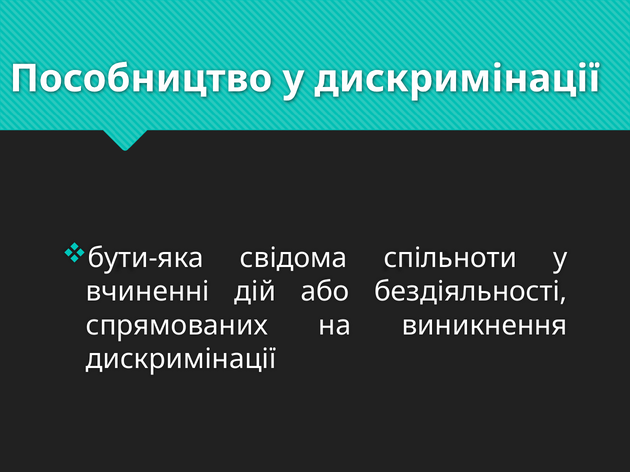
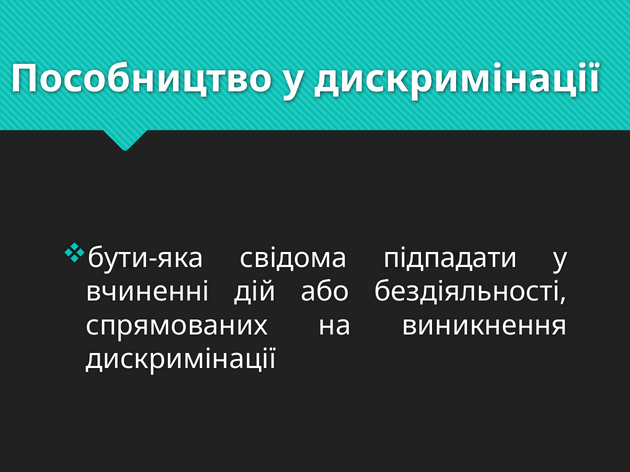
спільноти: спільноти -> підпадати
